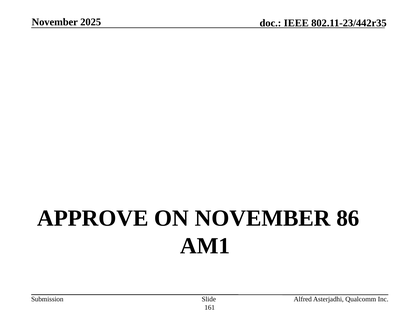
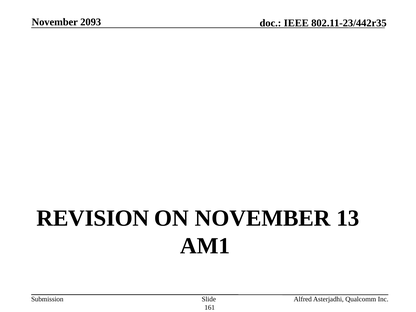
2025: 2025 -> 2093
APPROVE: APPROVE -> REVISION
86: 86 -> 13
